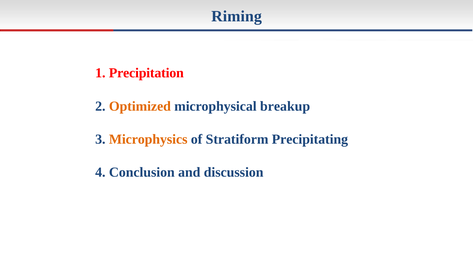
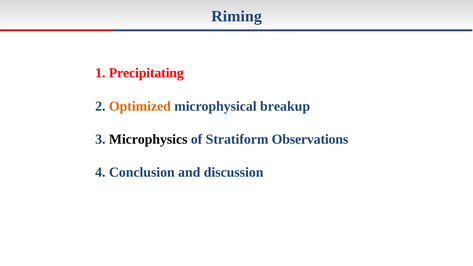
Precipitation: Precipitation -> Precipitating
Microphysics colour: orange -> black
Precipitating: Precipitating -> Observations
